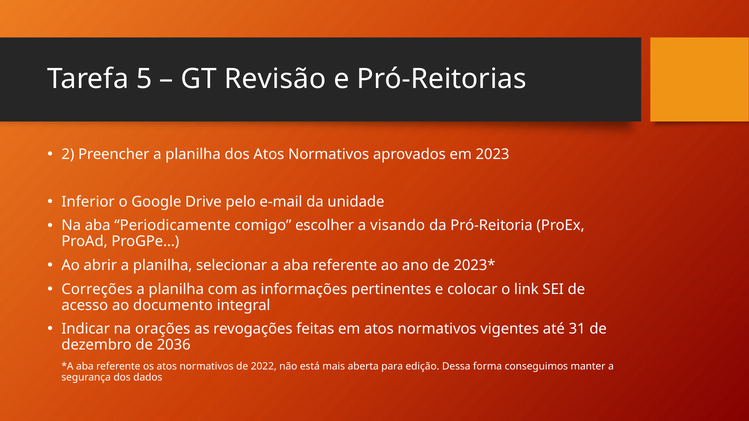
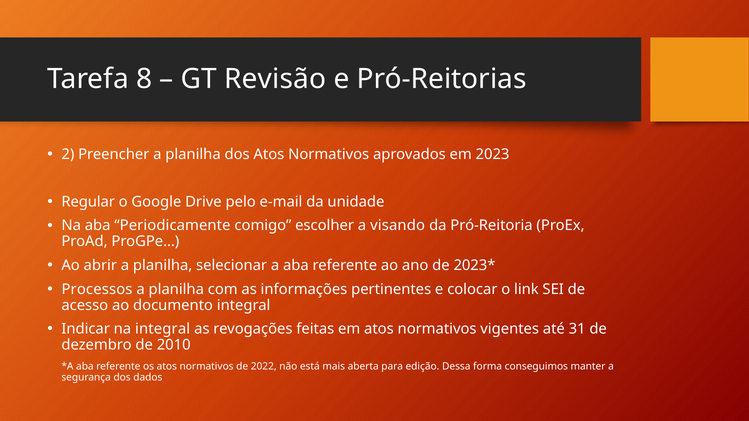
5: 5 -> 8
Inferior: Inferior -> Regular
Correções: Correções -> Processos
na orações: orações -> integral
2036: 2036 -> 2010
